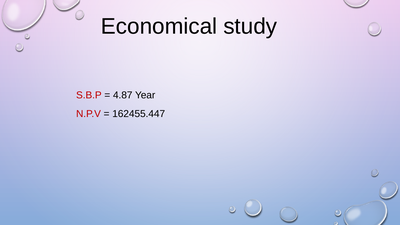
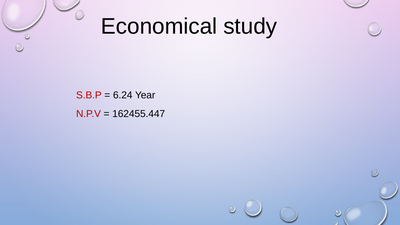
4.87: 4.87 -> 6.24
